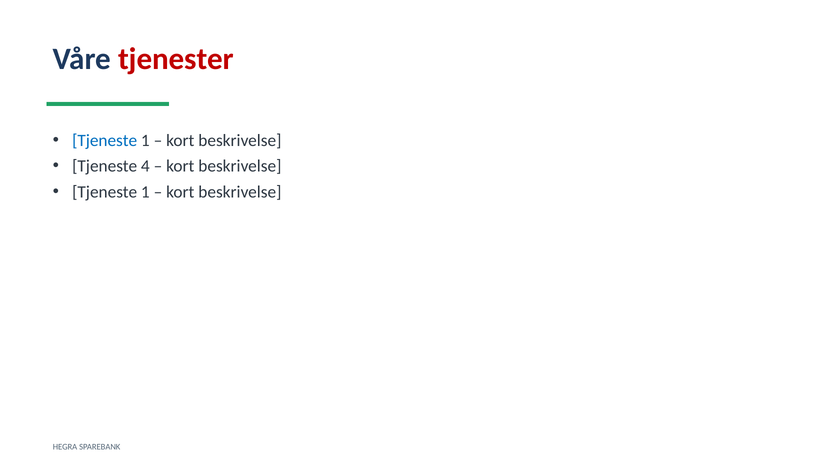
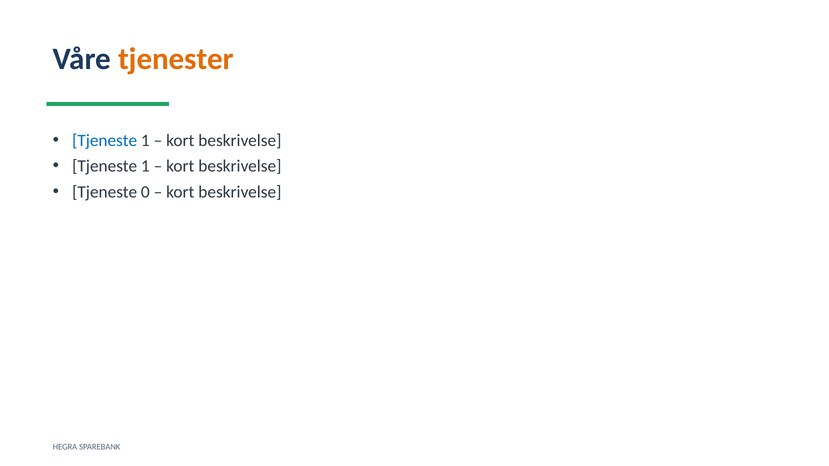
tjenester colour: red -> orange
4 at (145, 166): 4 -> 1
1 at (145, 192): 1 -> 0
